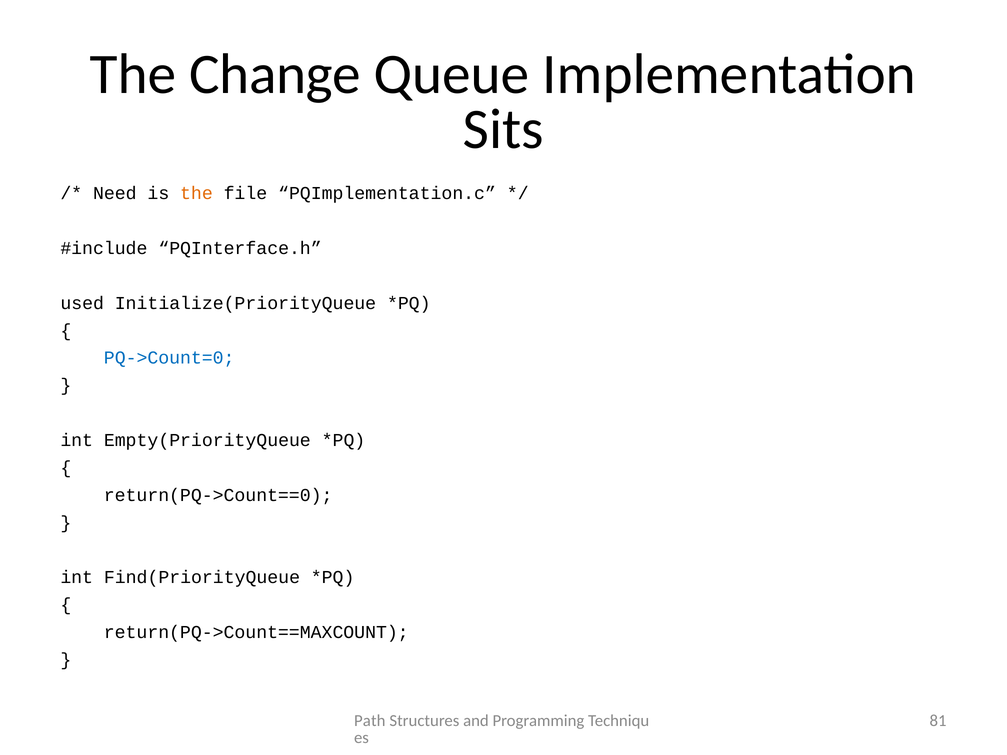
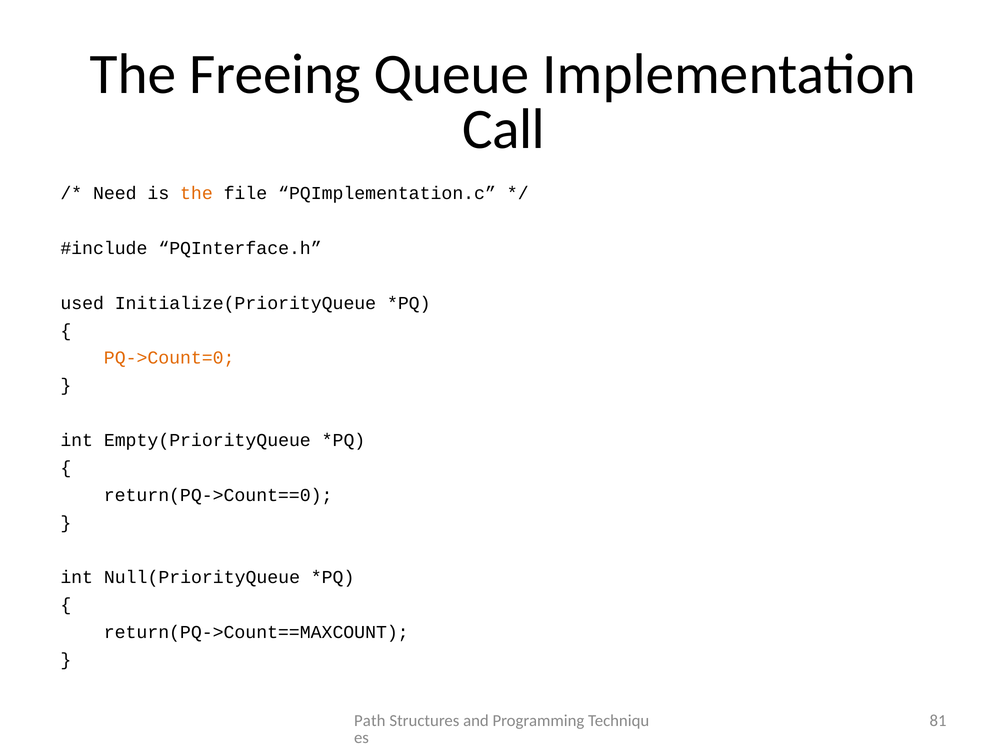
Change: Change -> Freeing
Sits: Sits -> Call
PQ->Count=0 colour: blue -> orange
Find(PriorityQueue: Find(PriorityQueue -> Null(PriorityQueue
